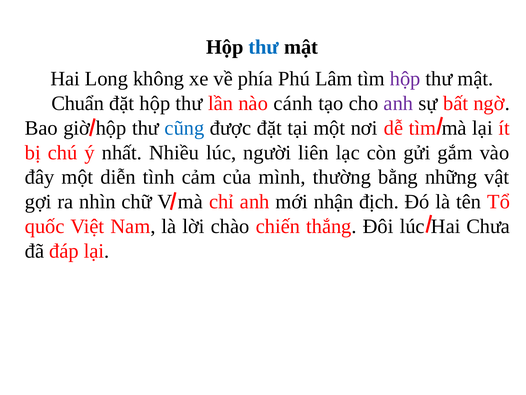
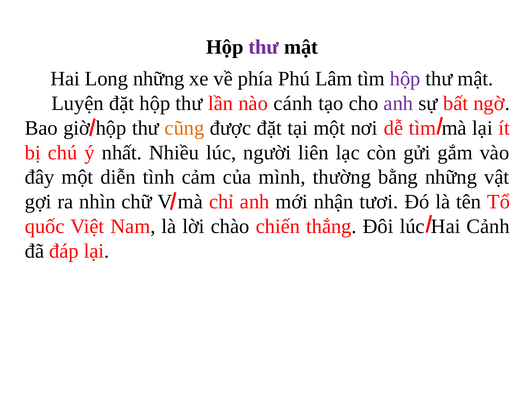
thư at (264, 47) colour: blue -> purple
Long không: không -> những
Chuẩn: Chuẩn -> Luyện
cũng colour: blue -> orange
địch: địch -> tươi
Chưa: Chưa -> Cảnh
